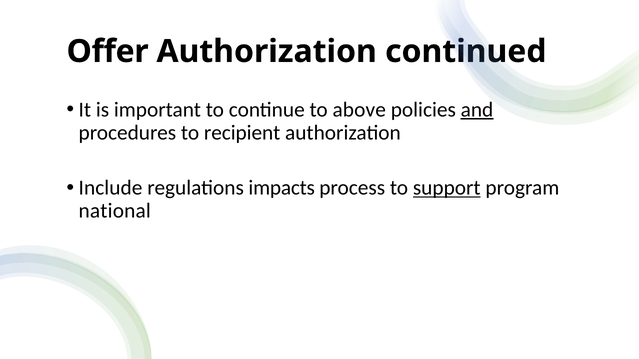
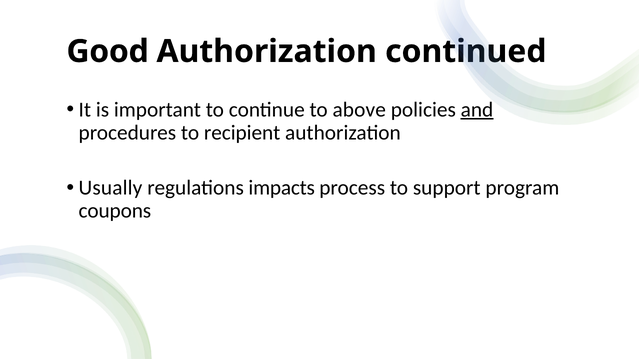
Offer: Offer -> Good
Include: Include -> Usually
support underline: present -> none
national: national -> coupons
